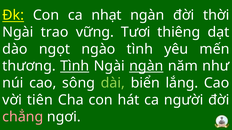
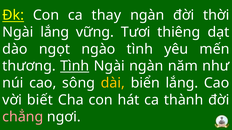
nhạt: nhạt -> thay
Ngài trao: trao -> lắng
ngàn at (146, 66) underline: present -> none
dài colour: light green -> yellow
tiên: tiên -> biết
người: người -> thành
